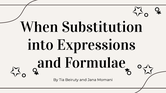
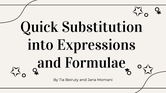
When: When -> Quick
